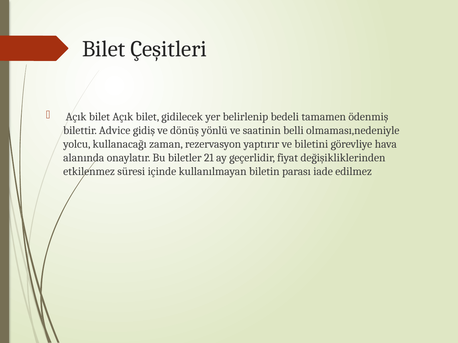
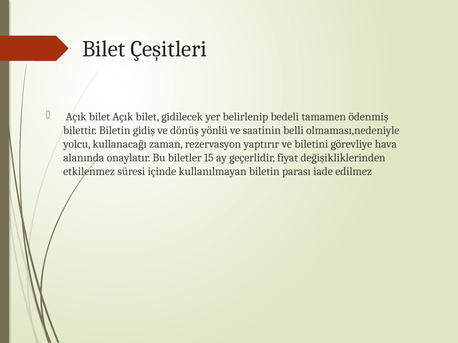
bilettir Advice: Advice -> Biletin
21: 21 -> 15
